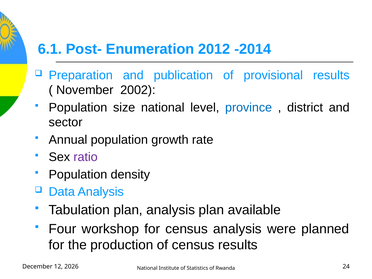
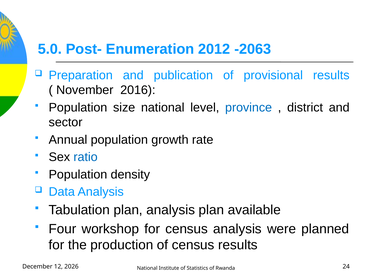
6.1: 6.1 -> 5.0
-2014: -2014 -> -2063
2002: 2002 -> 2016
ratio colour: purple -> blue
